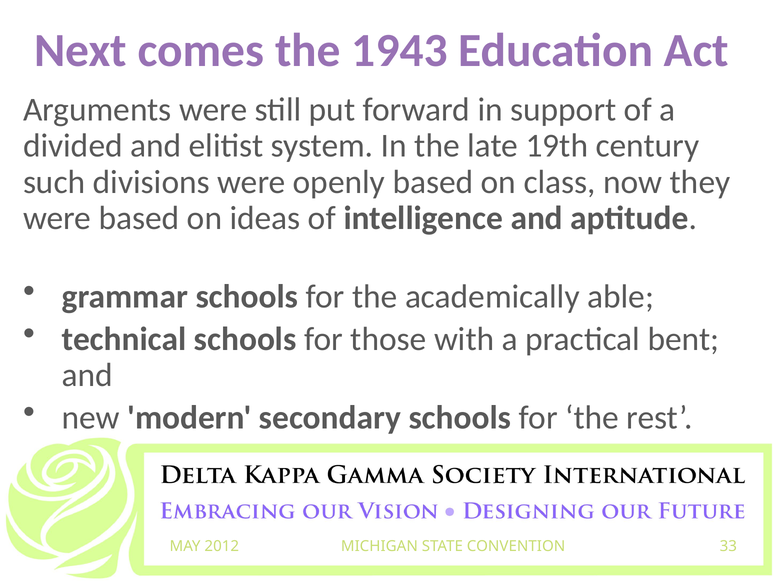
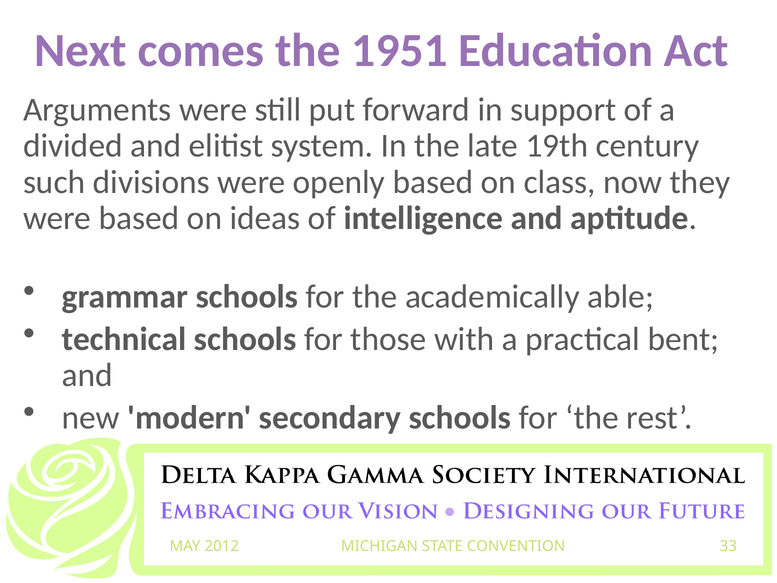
1943: 1943 -> 1951
